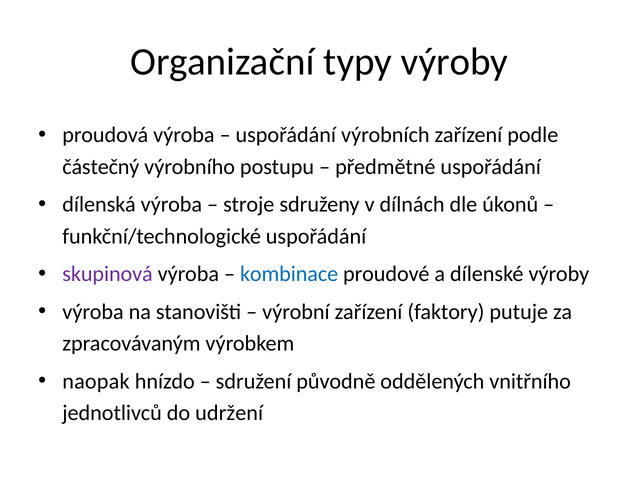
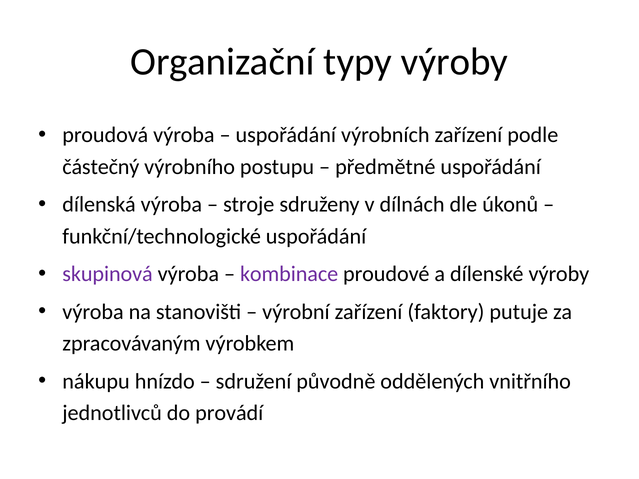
kombinace colour: blue -> purple
naopak: naopak -> nákupu
udržení: udržení -> provádí
